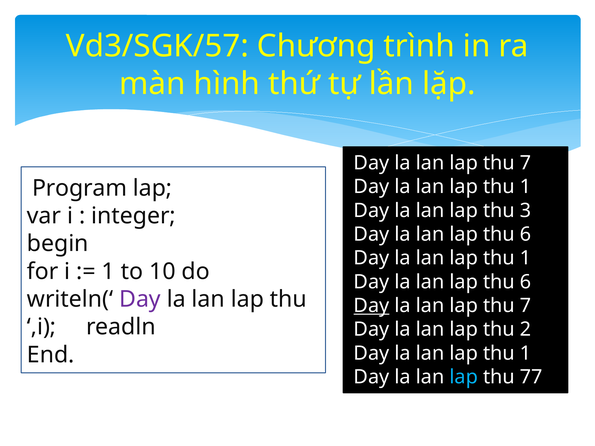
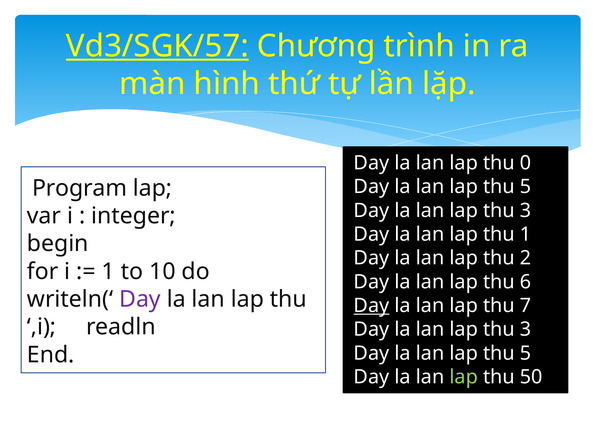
Vd3/SGK/57 underline: none -> present
7 at (526, 163): 7 -> 0
1 at (526, 187): 1 -> 5
6 at (526, 234): 6 -> 1
1 at (526, 258): 1 -> 2
2 at (526, 330): 2 -> 3
1 at (526, 353): 1 -> 5
lap at (464, 377) colour: light blue -> light green
77: 77 -> 50
